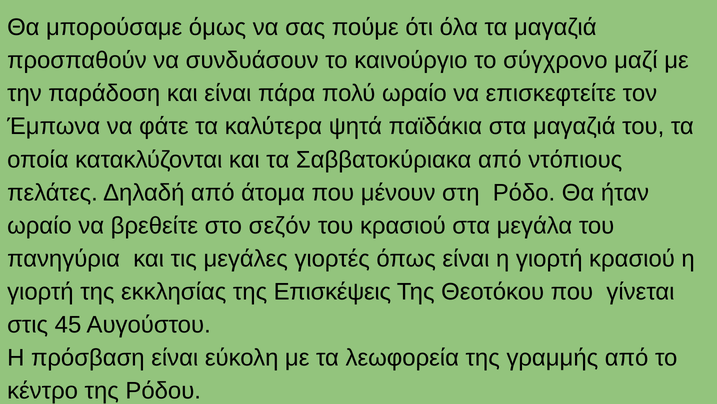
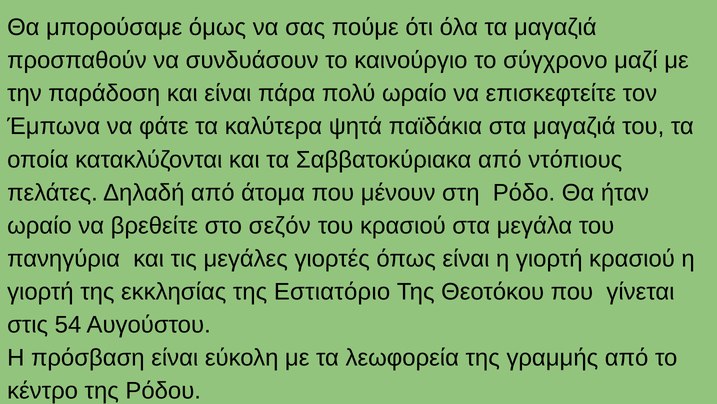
Επισκέψεις: Επισκέψεις -> Εστιατόριο
45: 45 -> 54
